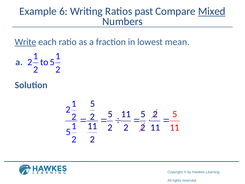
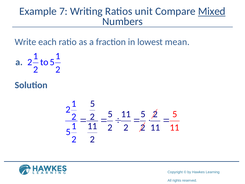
6: 6 -> 7
past: past -> unit
Write underline: present -> none
